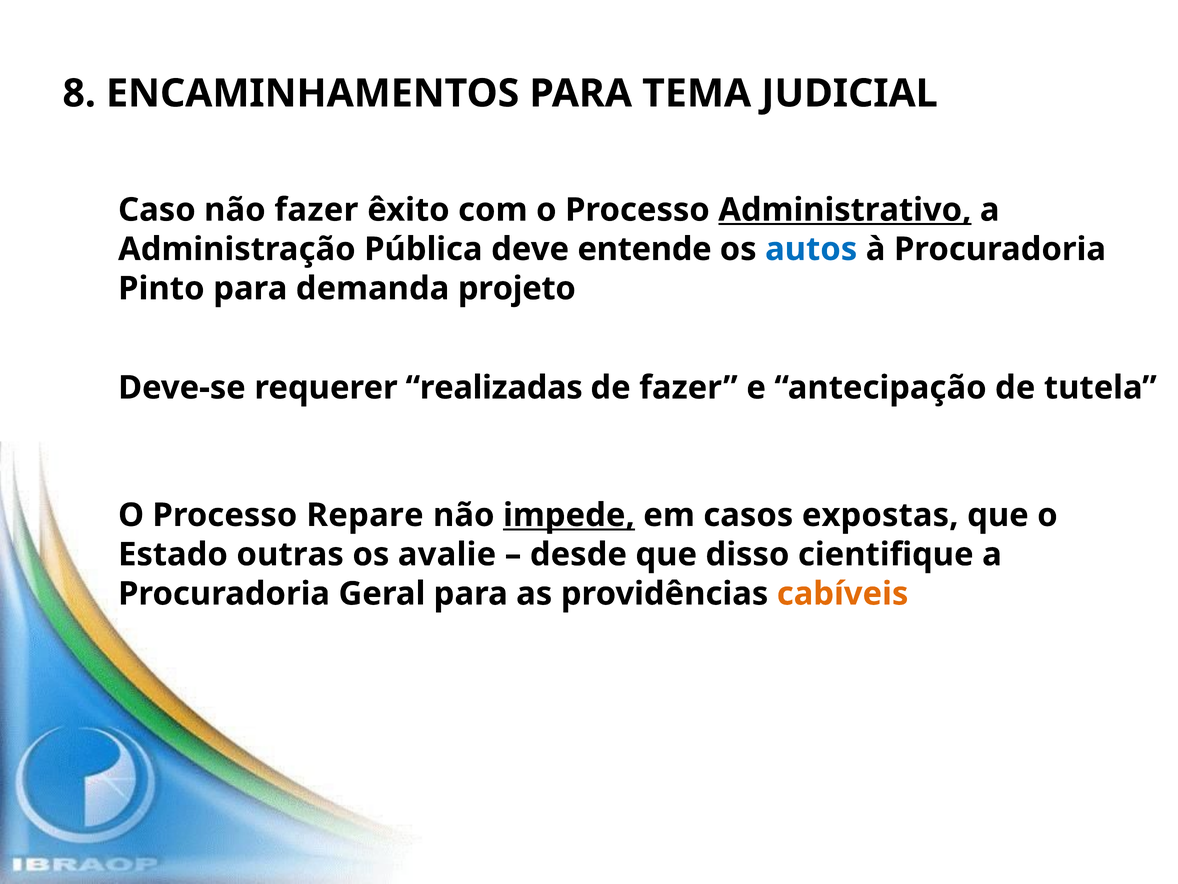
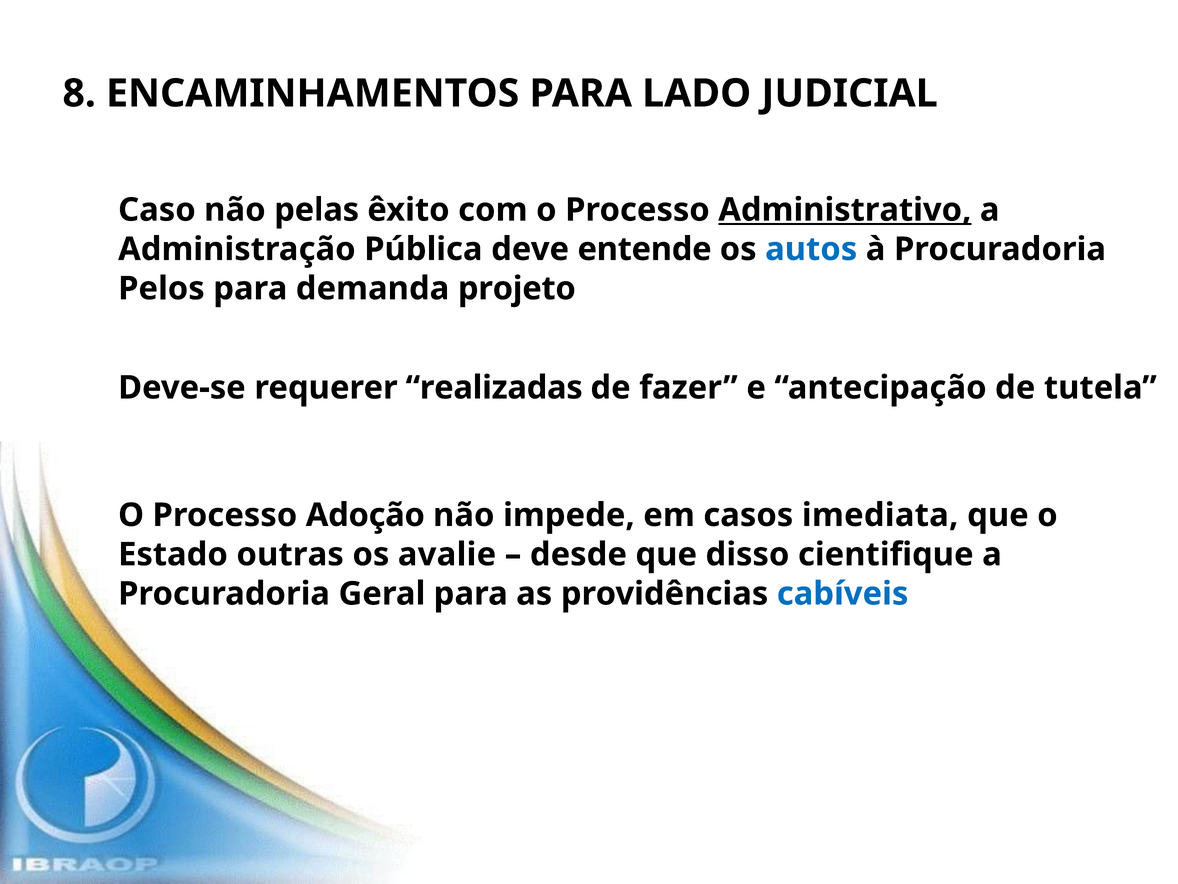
TEMA: TEMA -> LADO
não fazer: fazer -> pelas
Pinto: Pinto -> Pelos
Repare: Repare -> Adoção
impede underline: present -> none
expostas: expostas -> imediata
cabíveis colour: orange -> blue
